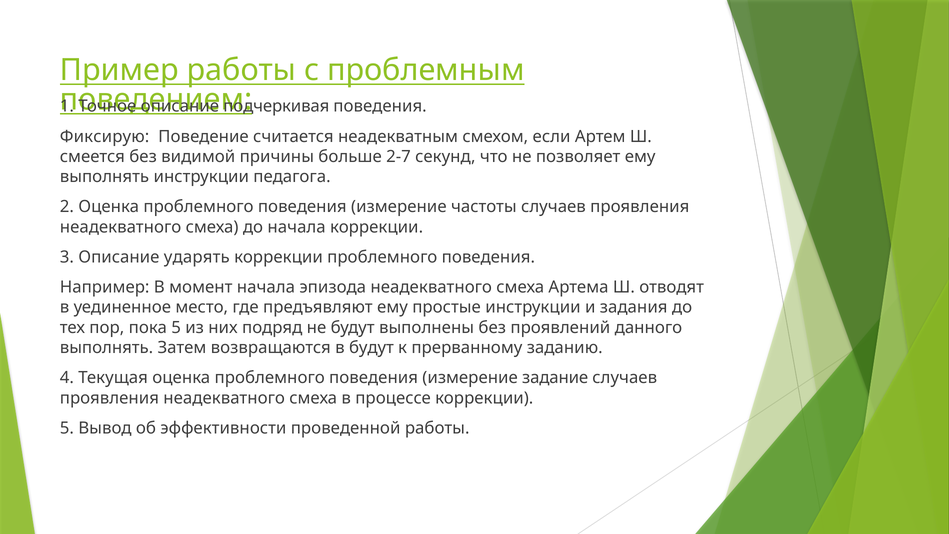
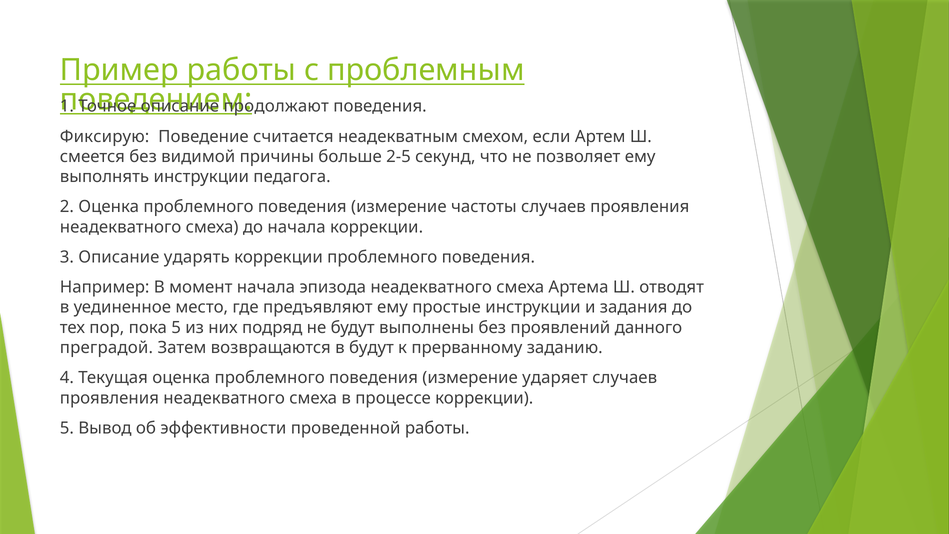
подчеркивая: подчеркивая -> продолжают
2-7: 2-7 -> 2-5
выполнять at (107, 348): выполнять -> преградой
задание: задание -> ударяет
